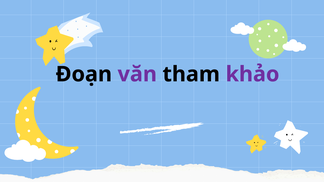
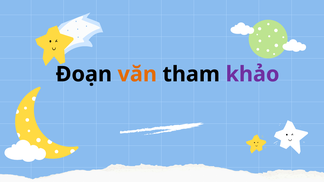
văn colour: purple -> orange
